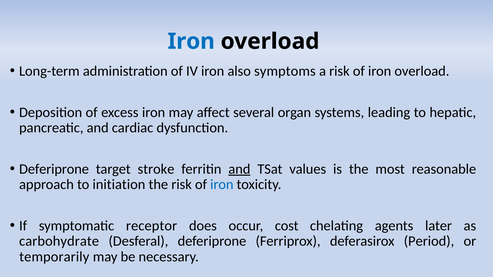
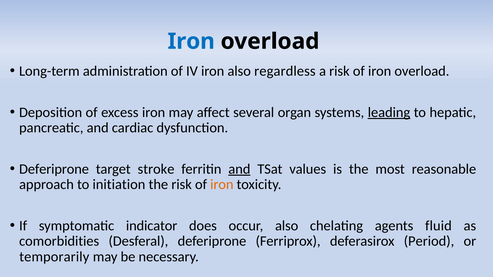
symptoms: symptoms -> regardless
leading underline: none -> present
iron at (222, 185) colour: blue -> orange
receptor: receptor -> indicator
occur cost: cost -> also
later: later -> fluid
carbohydrate: carbohydrate -> comorbidities
